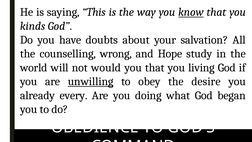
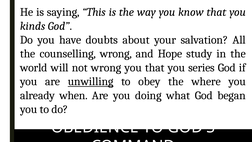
know underline: present -> none
not would: would -> wrong
living: living -> series
desire: desire -> where
every: every -> when
